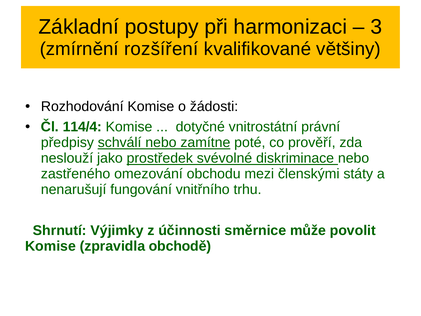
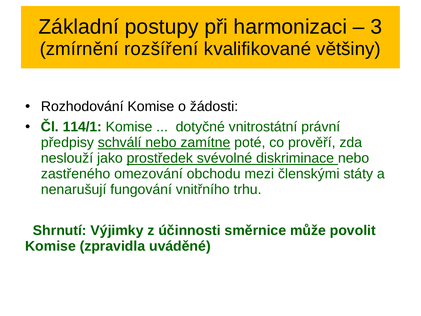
114/4: 114/4 -> 114/1
obchodě: obchodě -> uváděné
